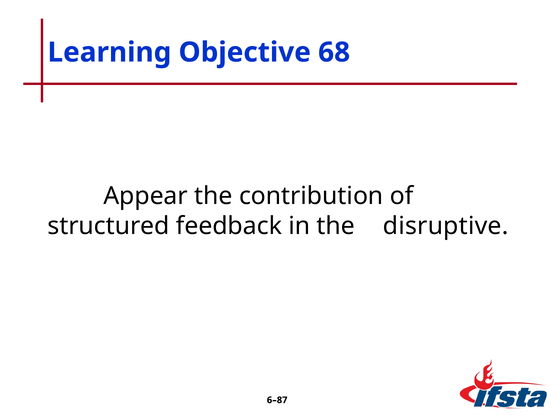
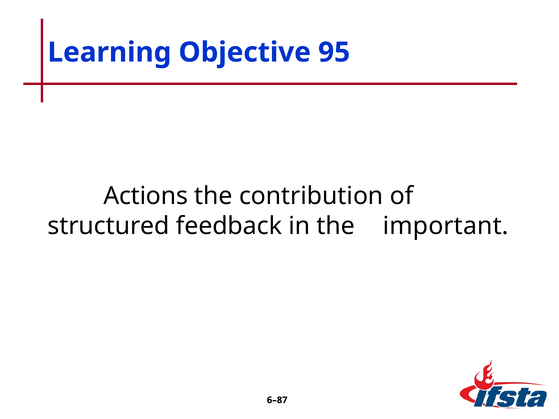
68: 68 -> 95
Appear: Appear -> Actions
disruptive: disruptive -> important
